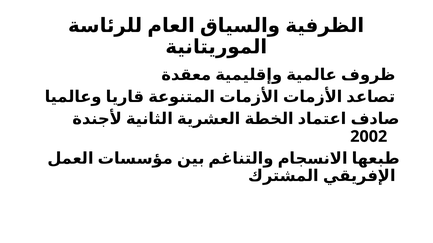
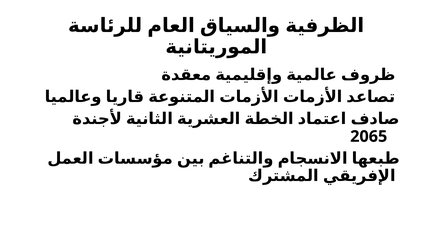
2002: 2002 -> 2065
